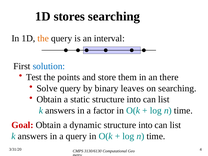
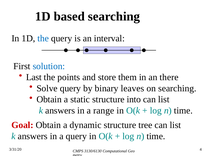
stores: stores -> based
the at (43, 38) colour: orange -> blue
Test: Test -> Last
factor: factor -> range
dynamic structure into: into -> tree
